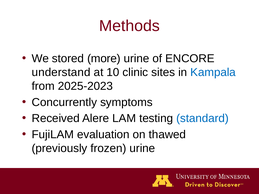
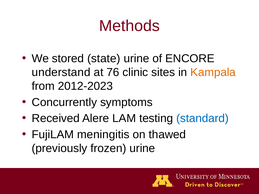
more: more -> state
10: 10 -> 76
Kampala colour: blue -> orange
2025-2023: 2025-2023 -> 2012-2023
evaluation: evaluation -> meningitis
